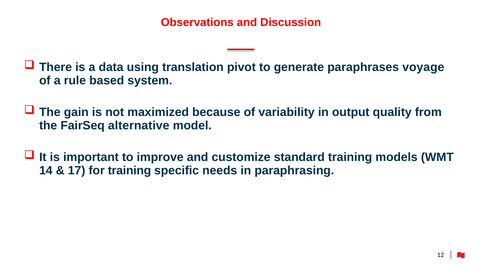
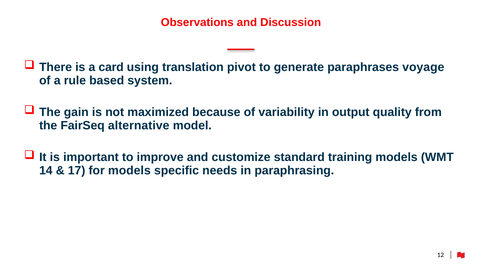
data: data -> card
for training: training -> models
